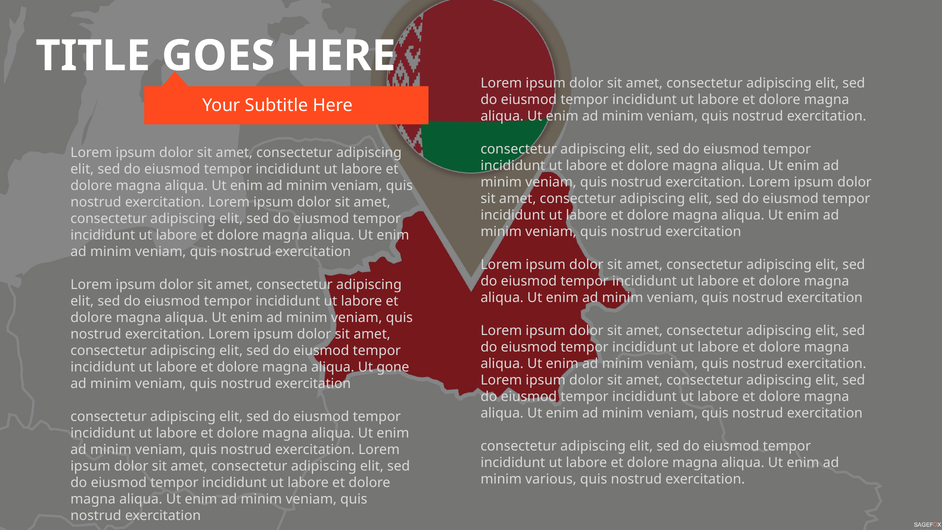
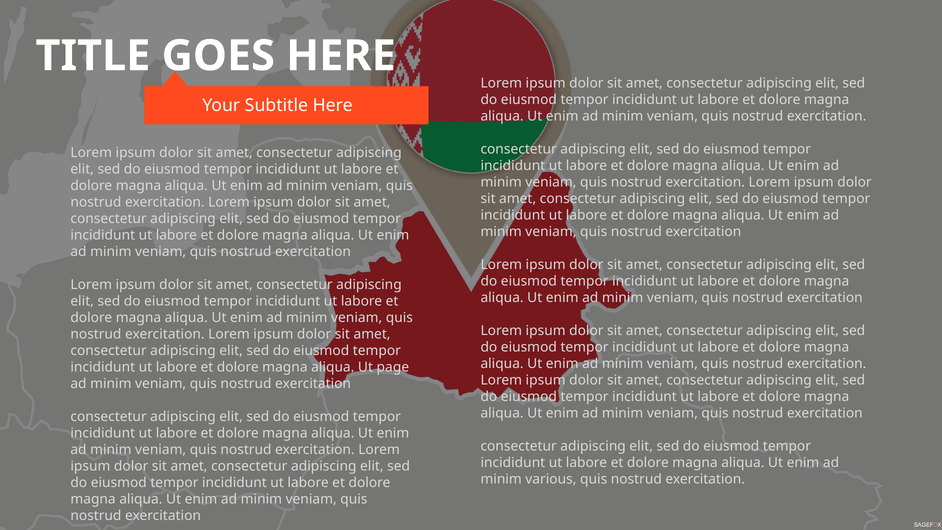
gone: gone -> page
